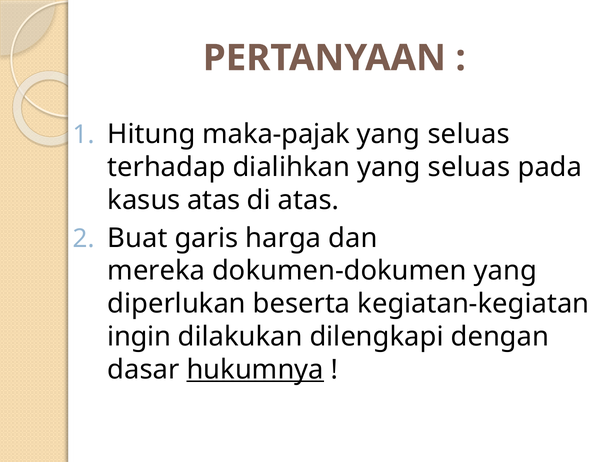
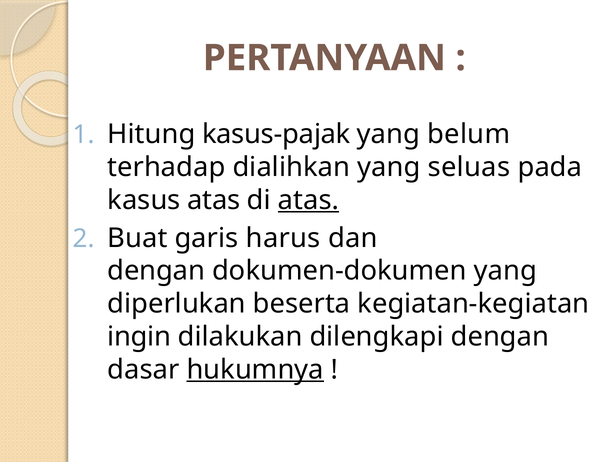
maka-pajak: maka-pajak -> kasus-pajak
seluas at (469, 134): seluas -> belum
atas at (308, 200) underline: none -> present
harga: harga -> harus
mereka at (156, 271): mereka -> dengan
